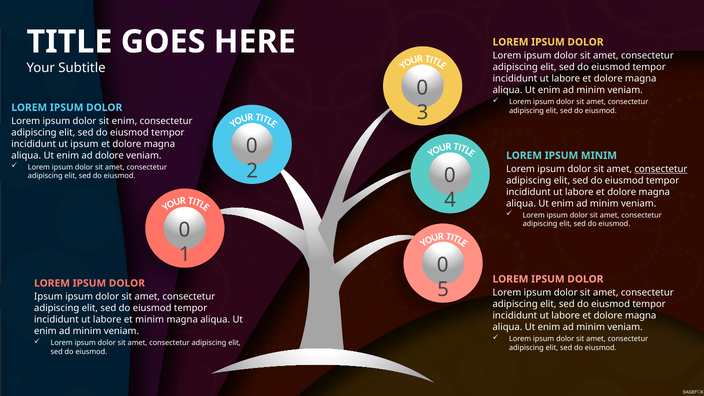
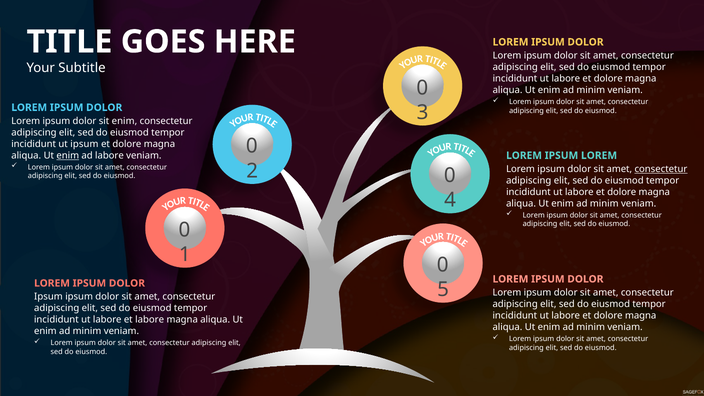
enim at (68, 155) underline: none -> present
ad dolore: dolore -> labore
IPSUM MINIM: MINIM -> LOREM
et minim: minim -> labore
